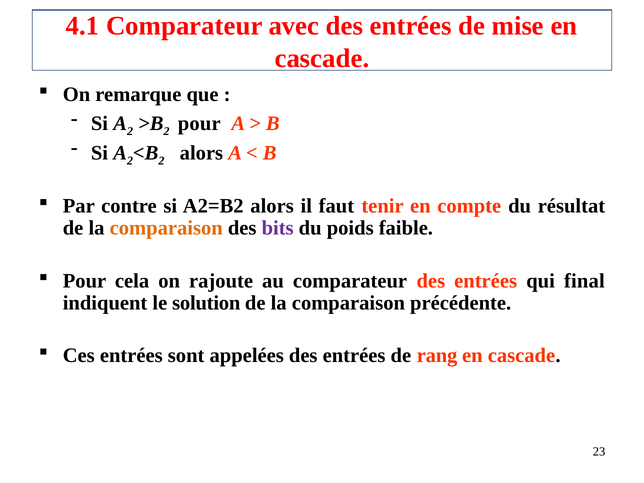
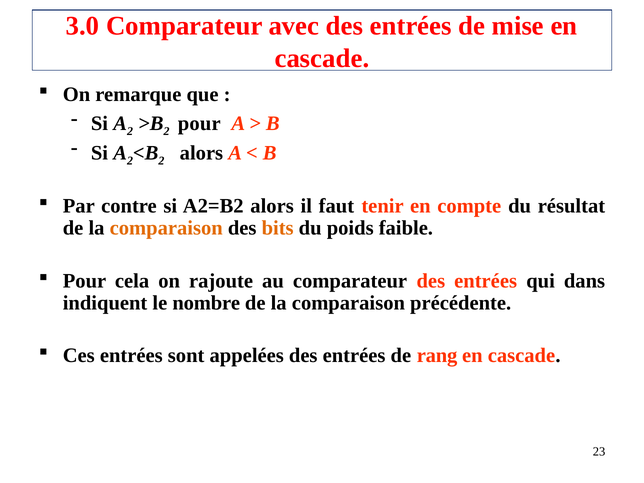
4.1: 4.1 -> 3.0
bits colour: purple -> orange
final: final -> dans
solution: solution -> nombre
